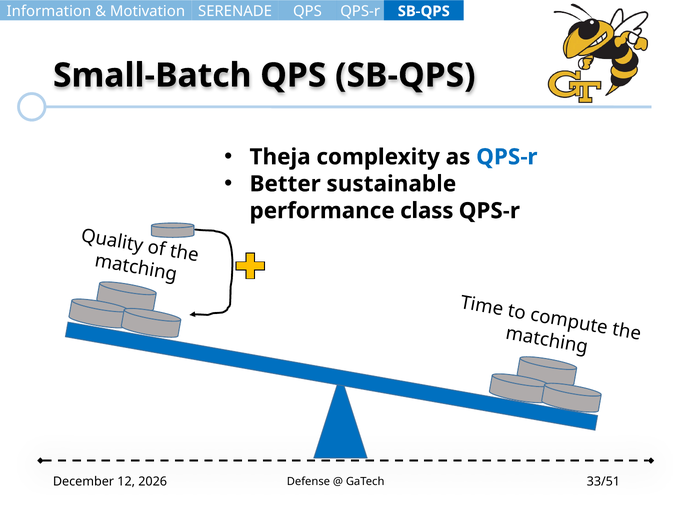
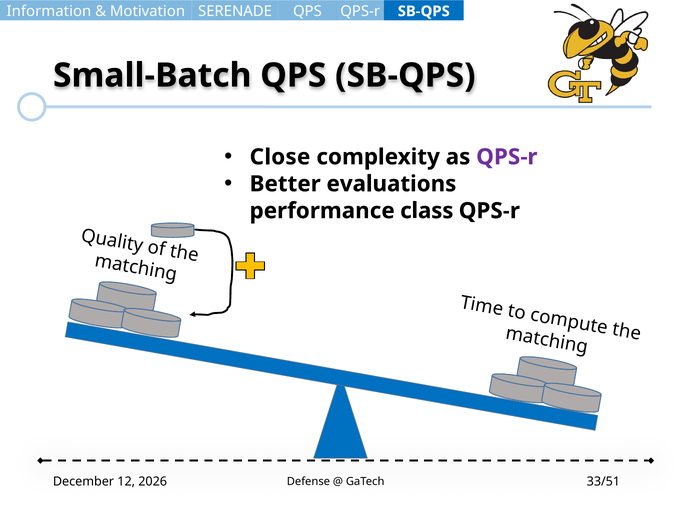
Theja: Theja -> Close
QPS-r at (507, 157) colour: blue -> purple
sustainable: sustainable -> evaluations
